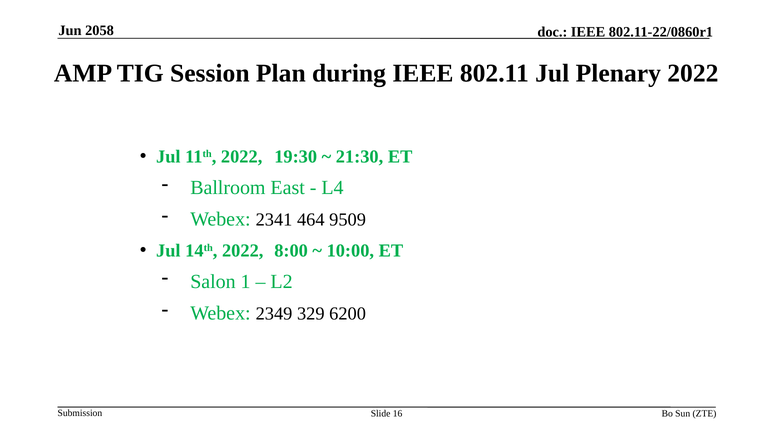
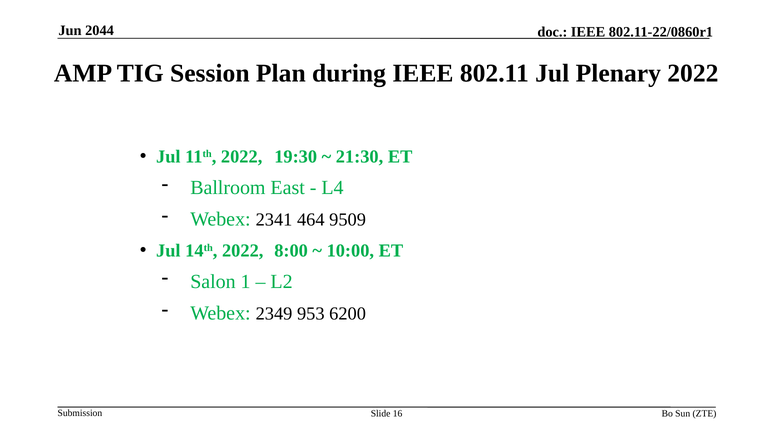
2058: 2058 -> 2044
329: 329 -> 953
